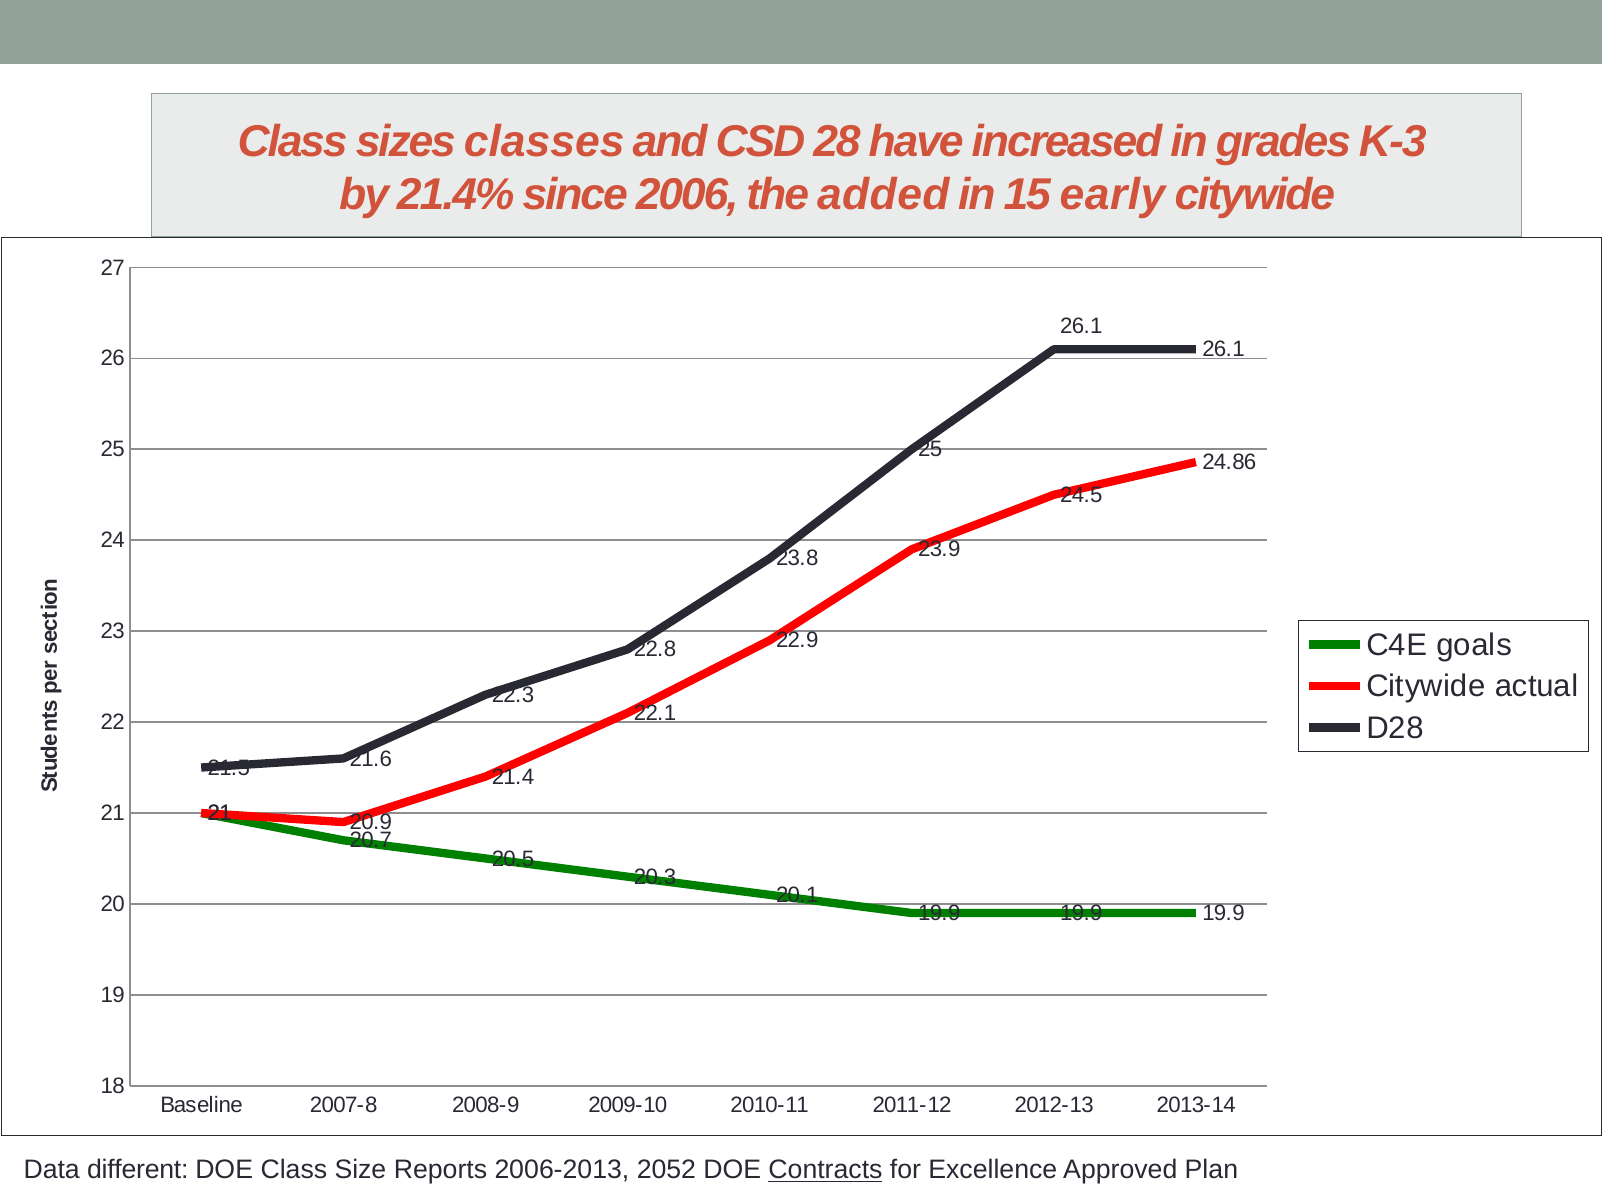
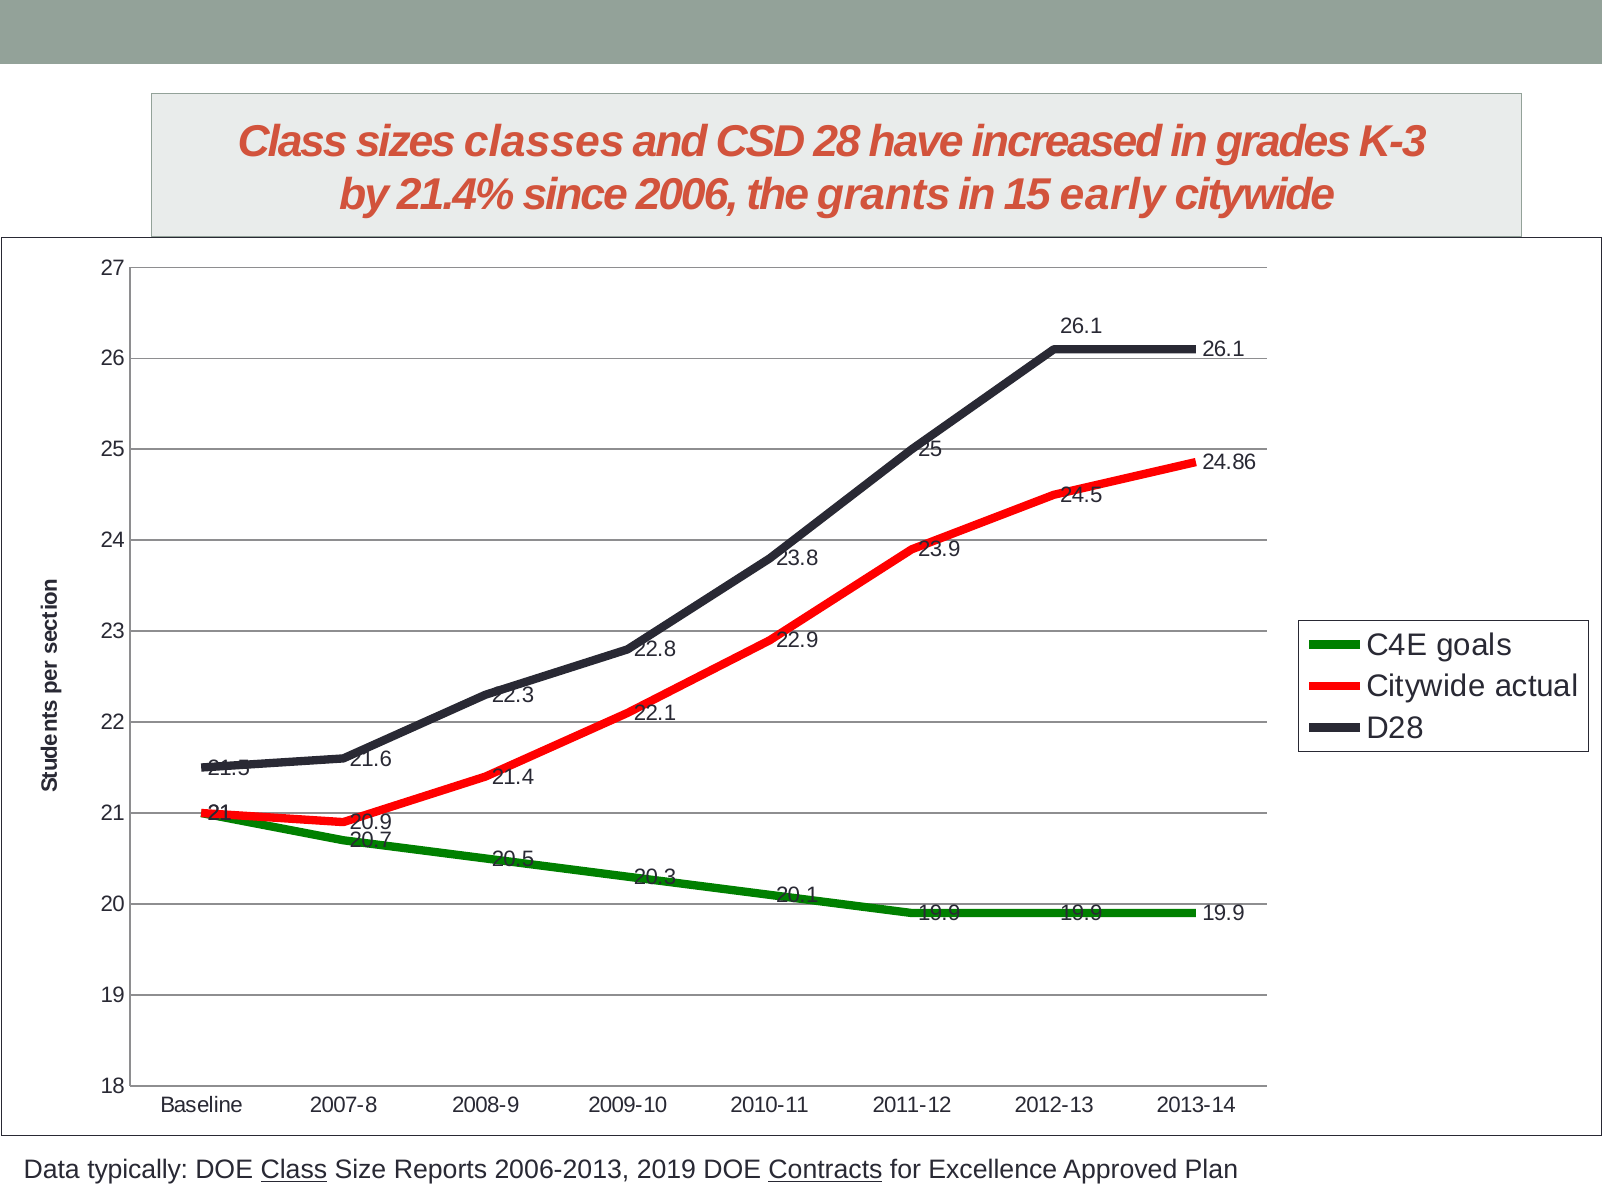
added: added -> grants
different: different -> typically
Class at (294, 1169) underline: none -> present
2052: 2052 -> 2019
